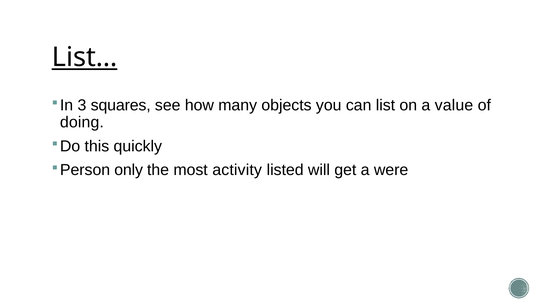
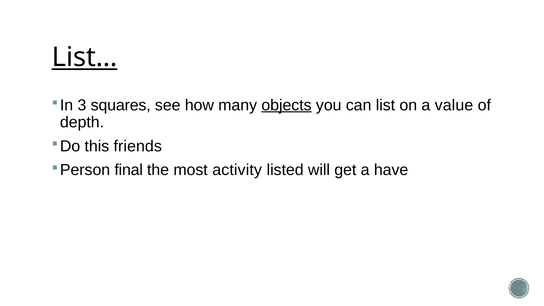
objects underline: none -> present
doing: doing -> depth
quickly: quickly -> friends
only: only -> final
were: were -> have
